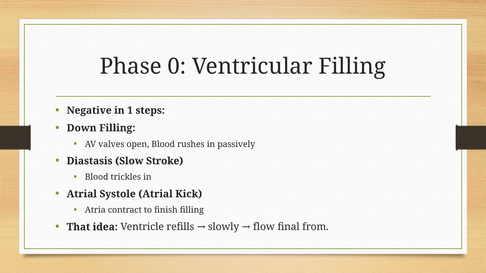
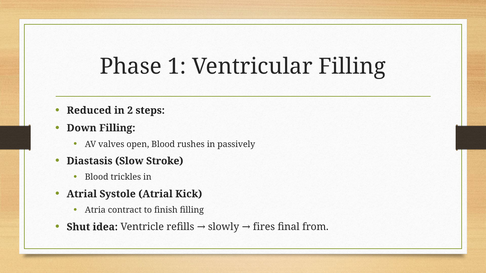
0: 0 -> 1
Negative: Negative -> Reduced
1: 1 -> 2
That: That -> Shut
flow: flow -> fires
